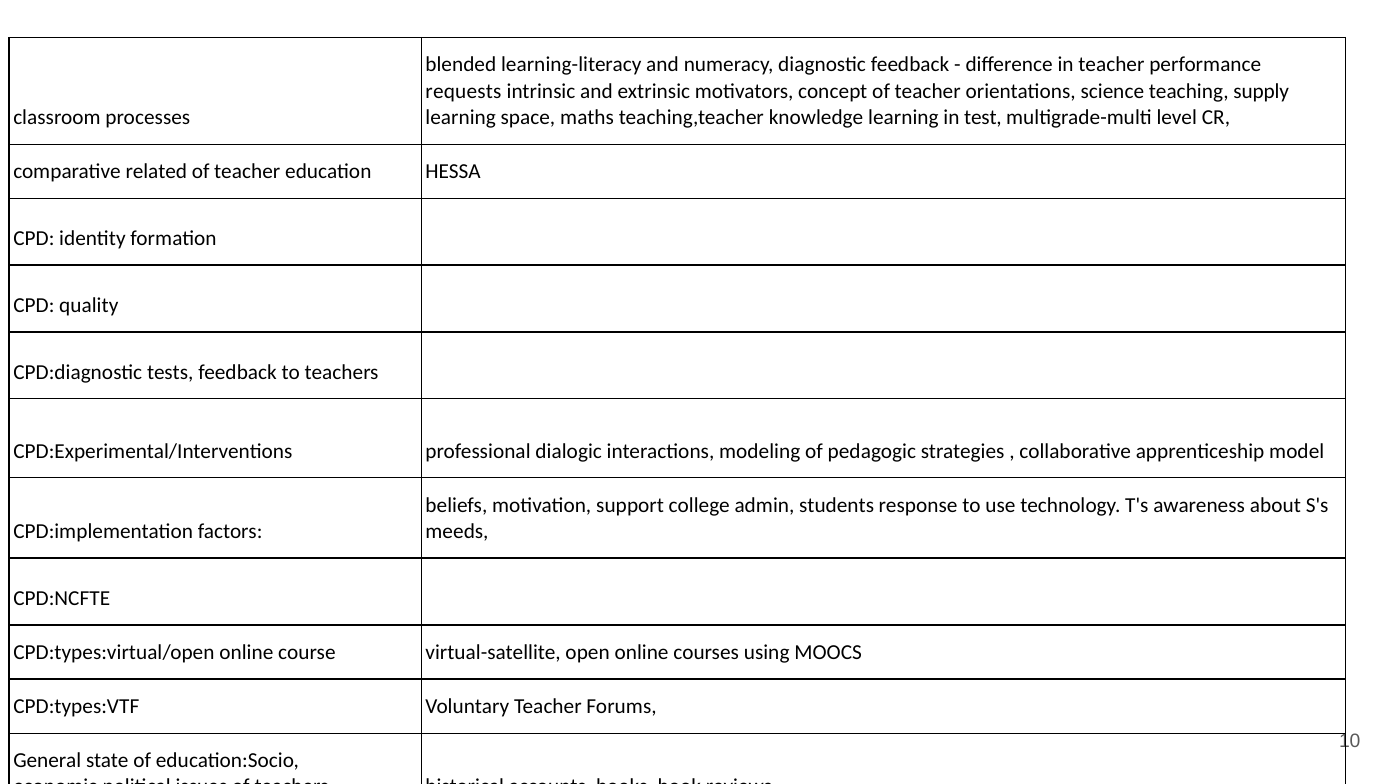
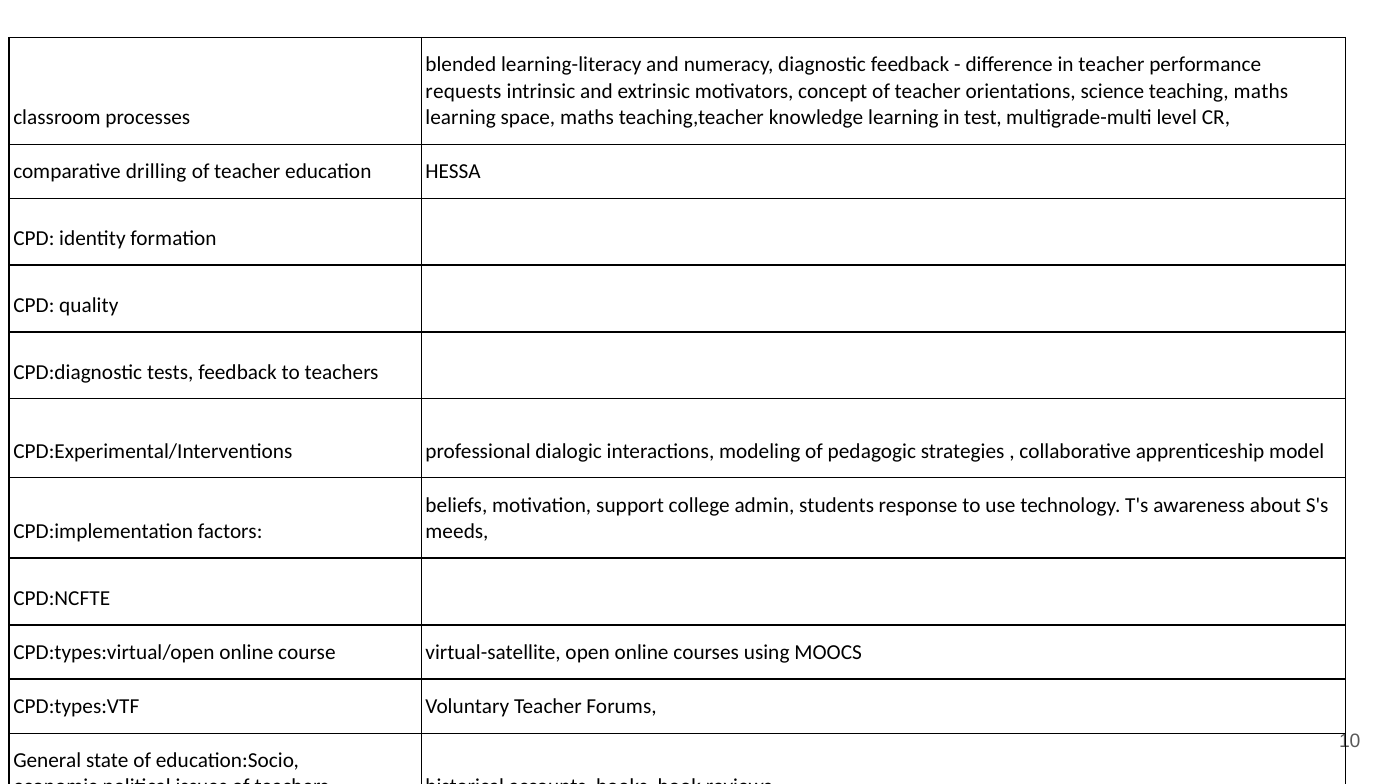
teaching supply: supply -> maths
related: related -> drilling
